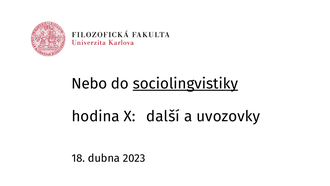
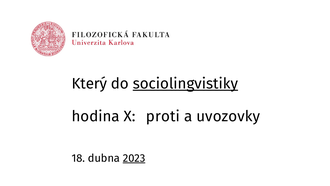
Nebo: Nebo -> Který
další: další -> proti
2023 underline: none -> present
